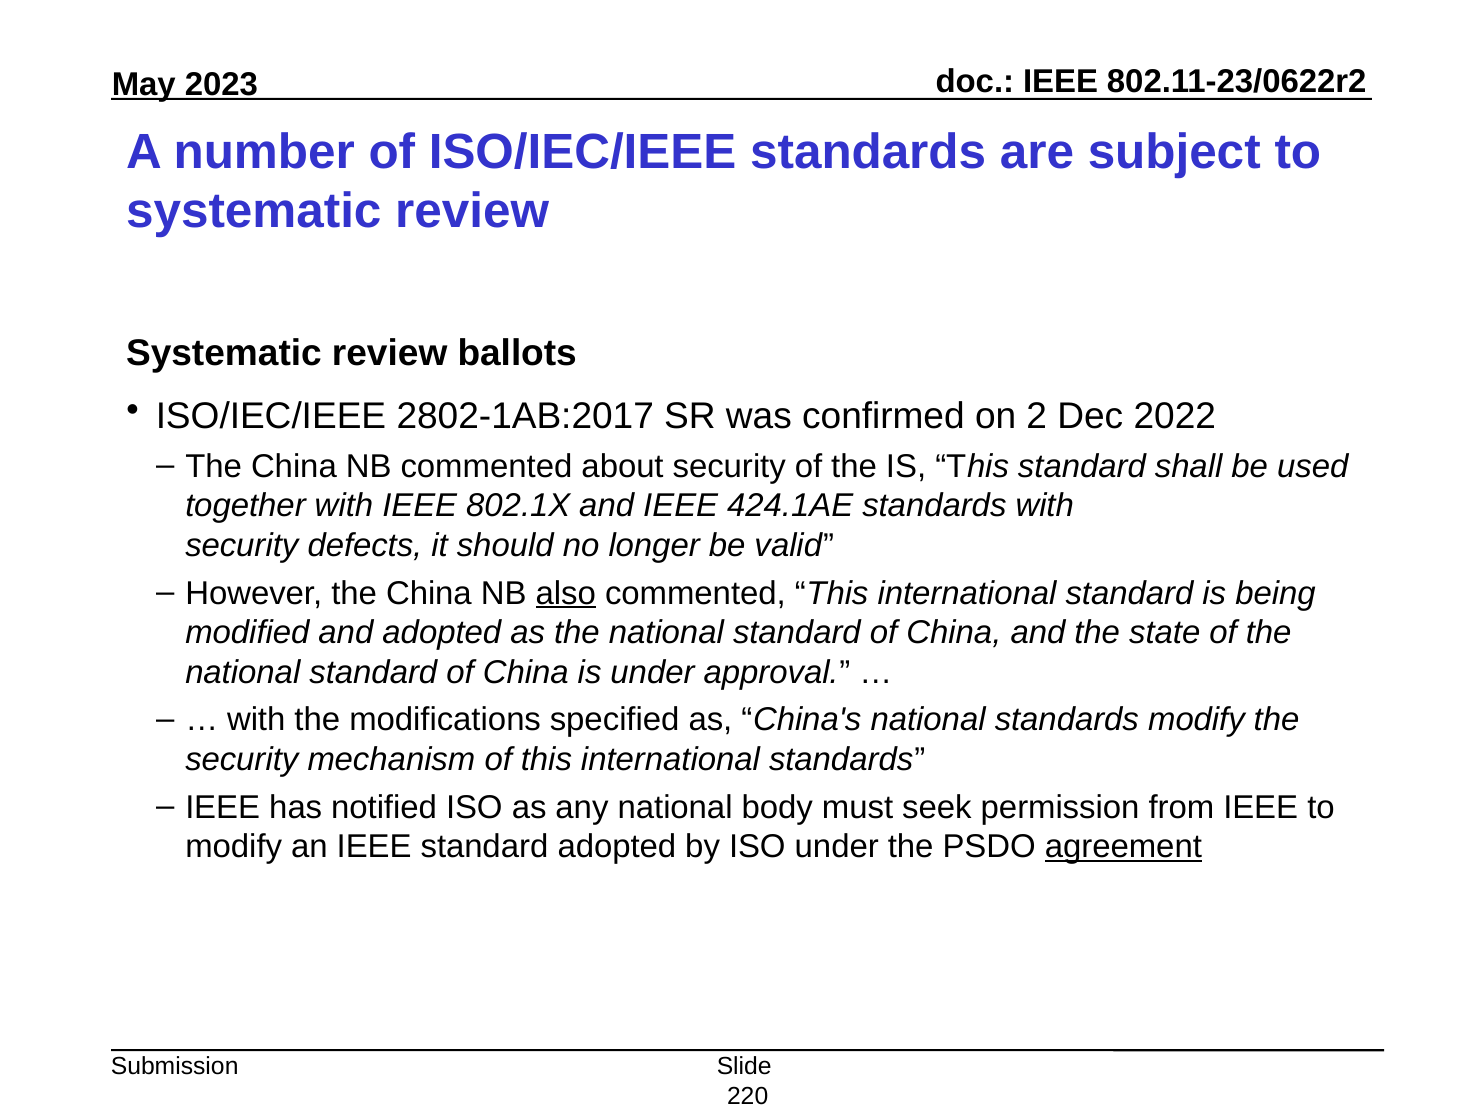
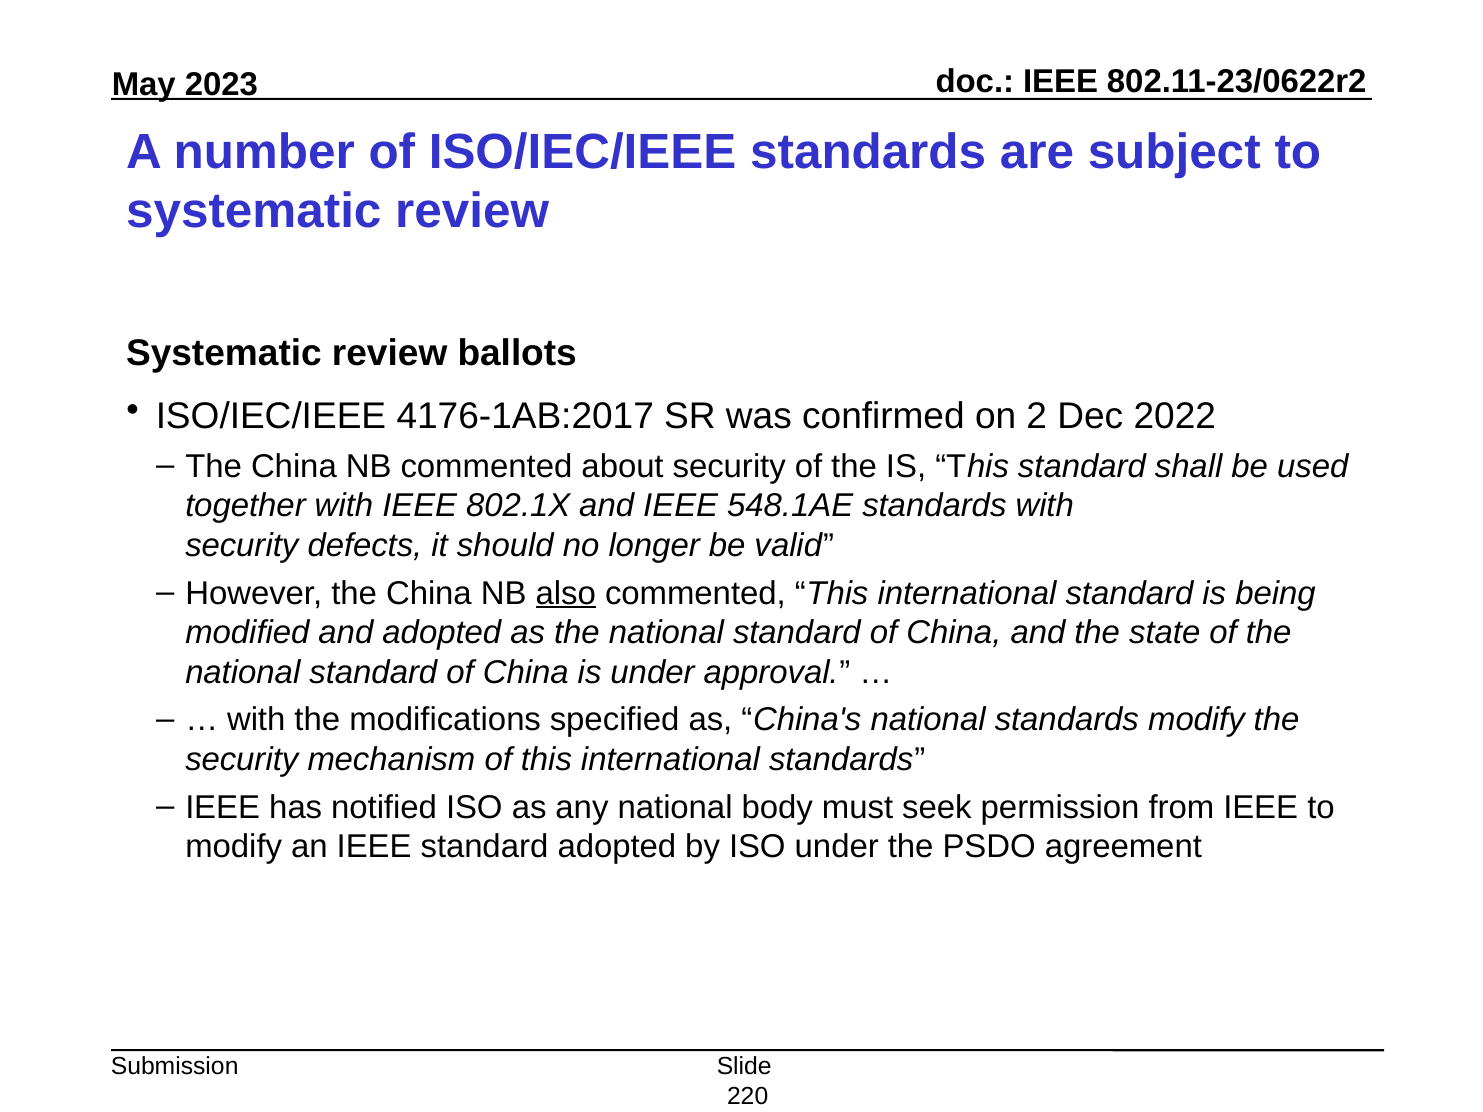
2802-1AB:2017: 2802-1AB:2017 -> 4176-1AB:2017
424.1AE: 424.1AE -> 548.1AE
agreement underline: present -> none
